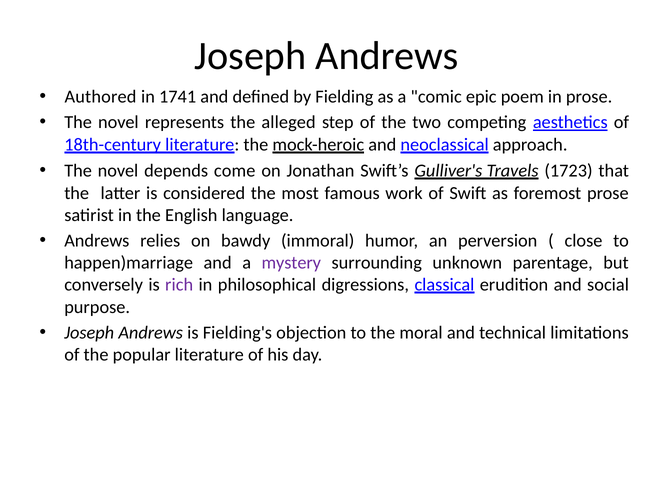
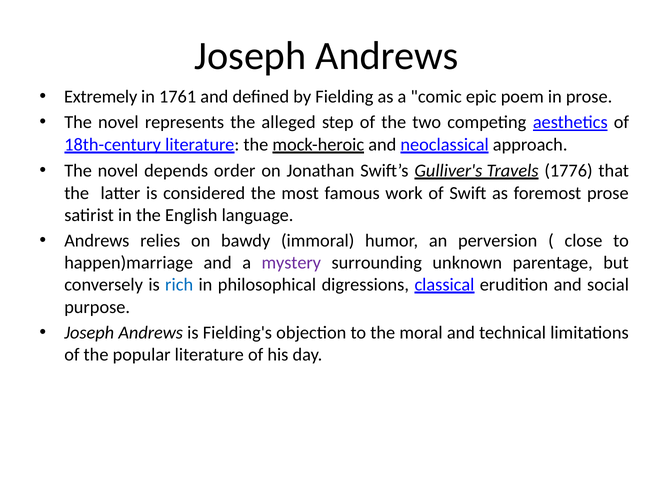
Authored: Authored -> Extremely
1741: 1741 -> 1761
come: come -> order
1723: 1723 -> 1776
rich colour: purple -> blue
